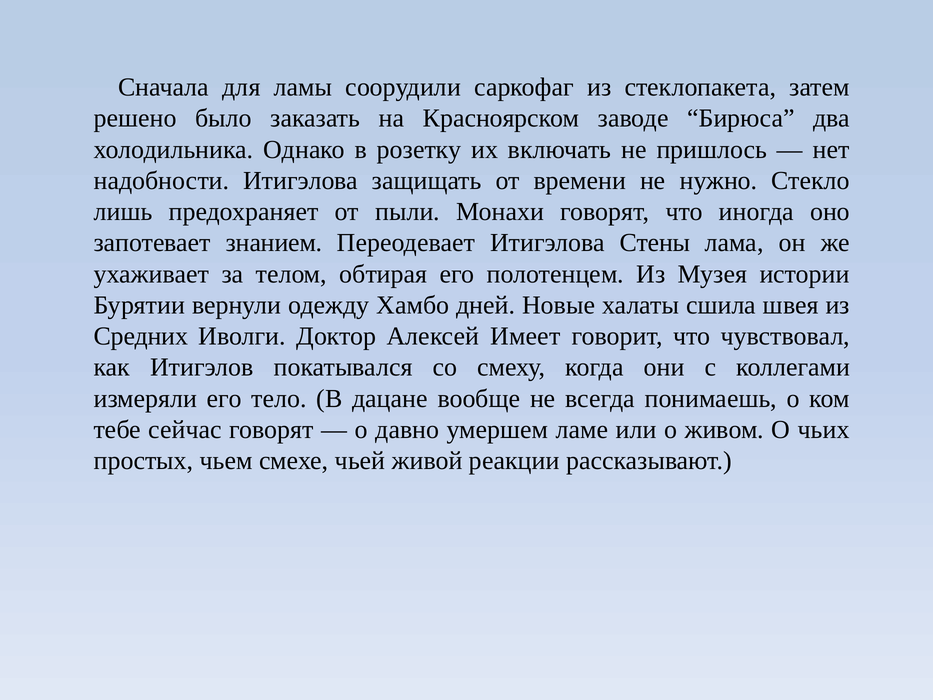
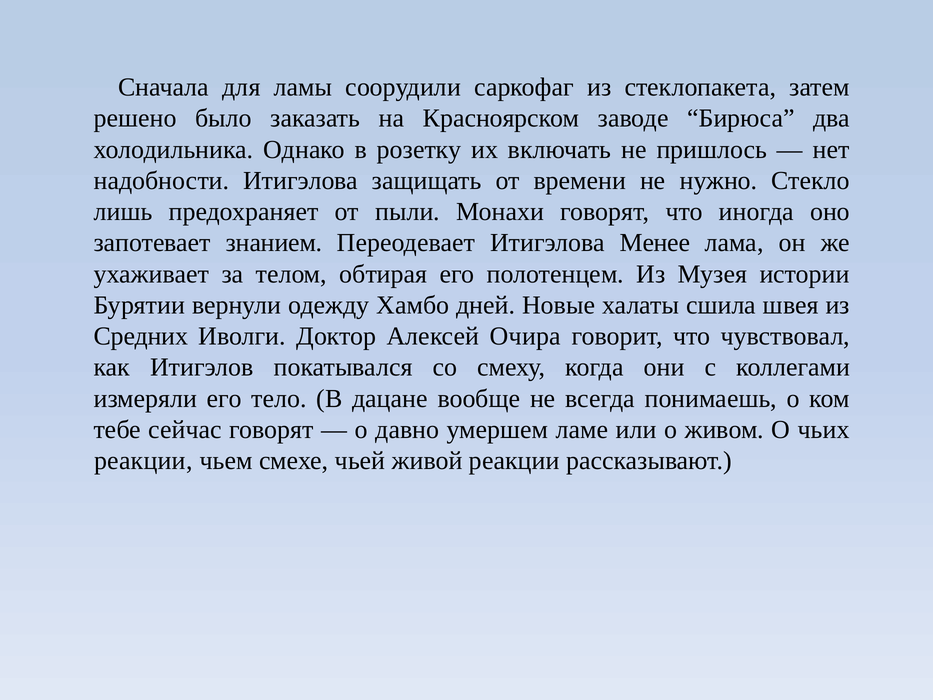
Стены: Стены -> Менее
Имеет: Имеет -> Очира
простых at (144, 461): простых -> реакции
